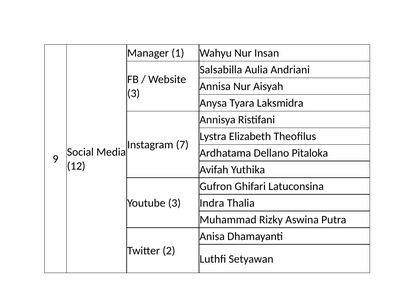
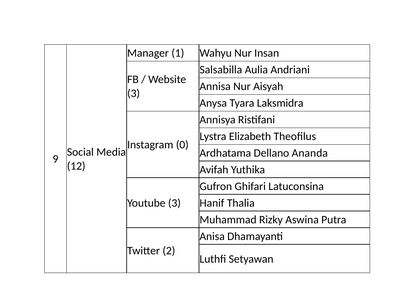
7: 7 -> 0
Pitaloka: Pitaloka -> Ananda
Indra: Indra -> Hanif
